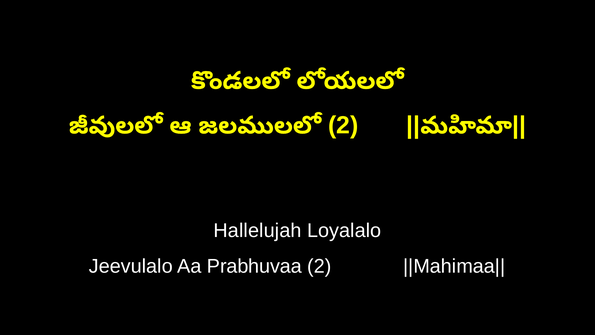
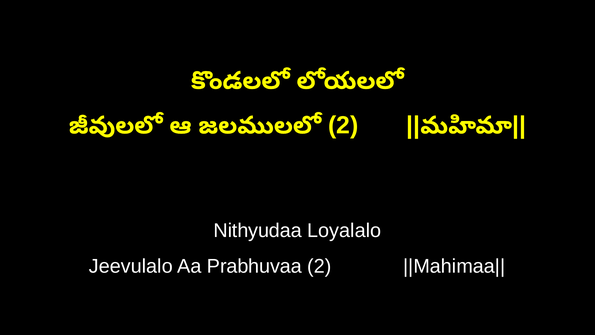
Hallelujah: Hallelujah -> Nithyudaa
